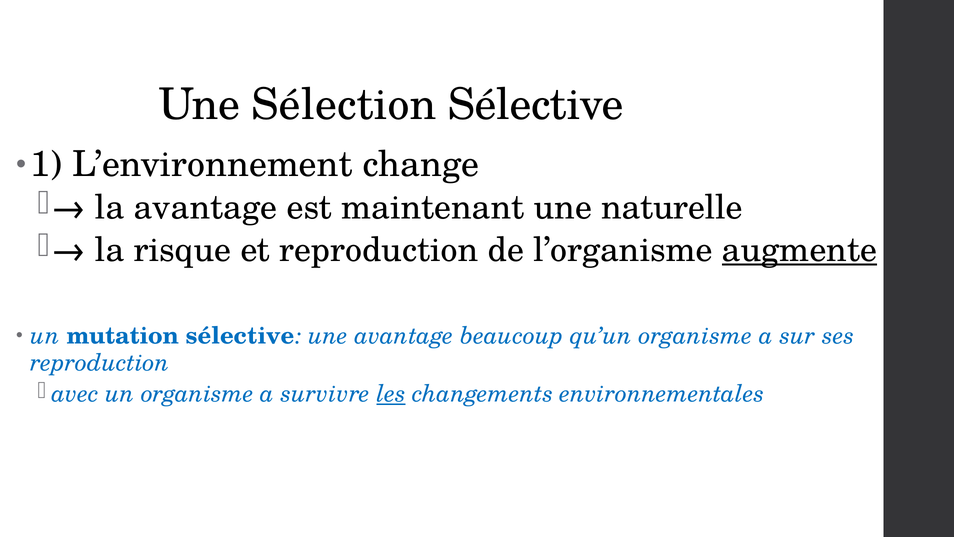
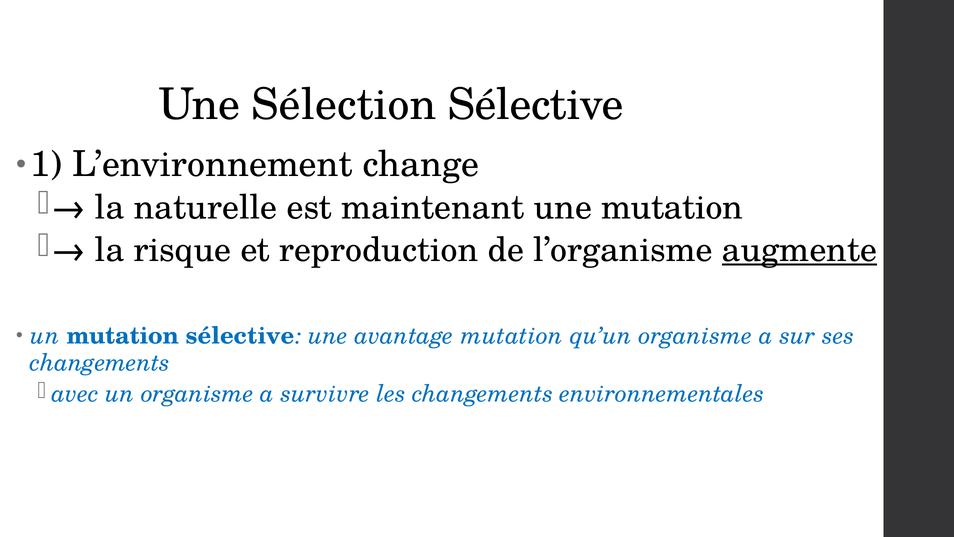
la avantage: avantage -> naturelle
une naturelle: naturelle -> mutation
avantage beaucoup: beaucoup -> mutation
reproduction at (100, 363): reproduction -> changements
les underline: present -> none
